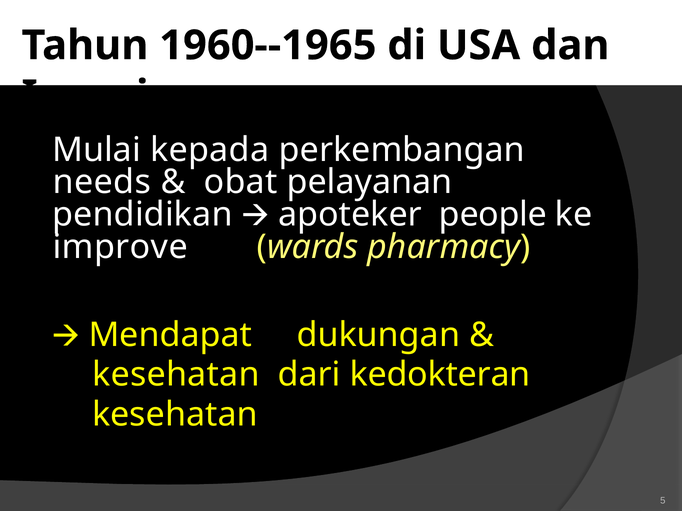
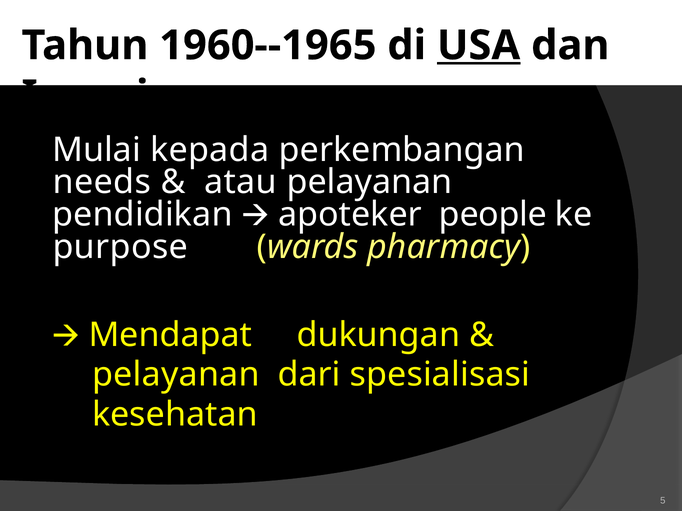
USA underline: none -> present
obat: obat -> atau
improve: improve -> purpose
kesehatan at (176, 375): kesehatan -> pelayanan
kedokteran: kedokteran -> spesialisasi
